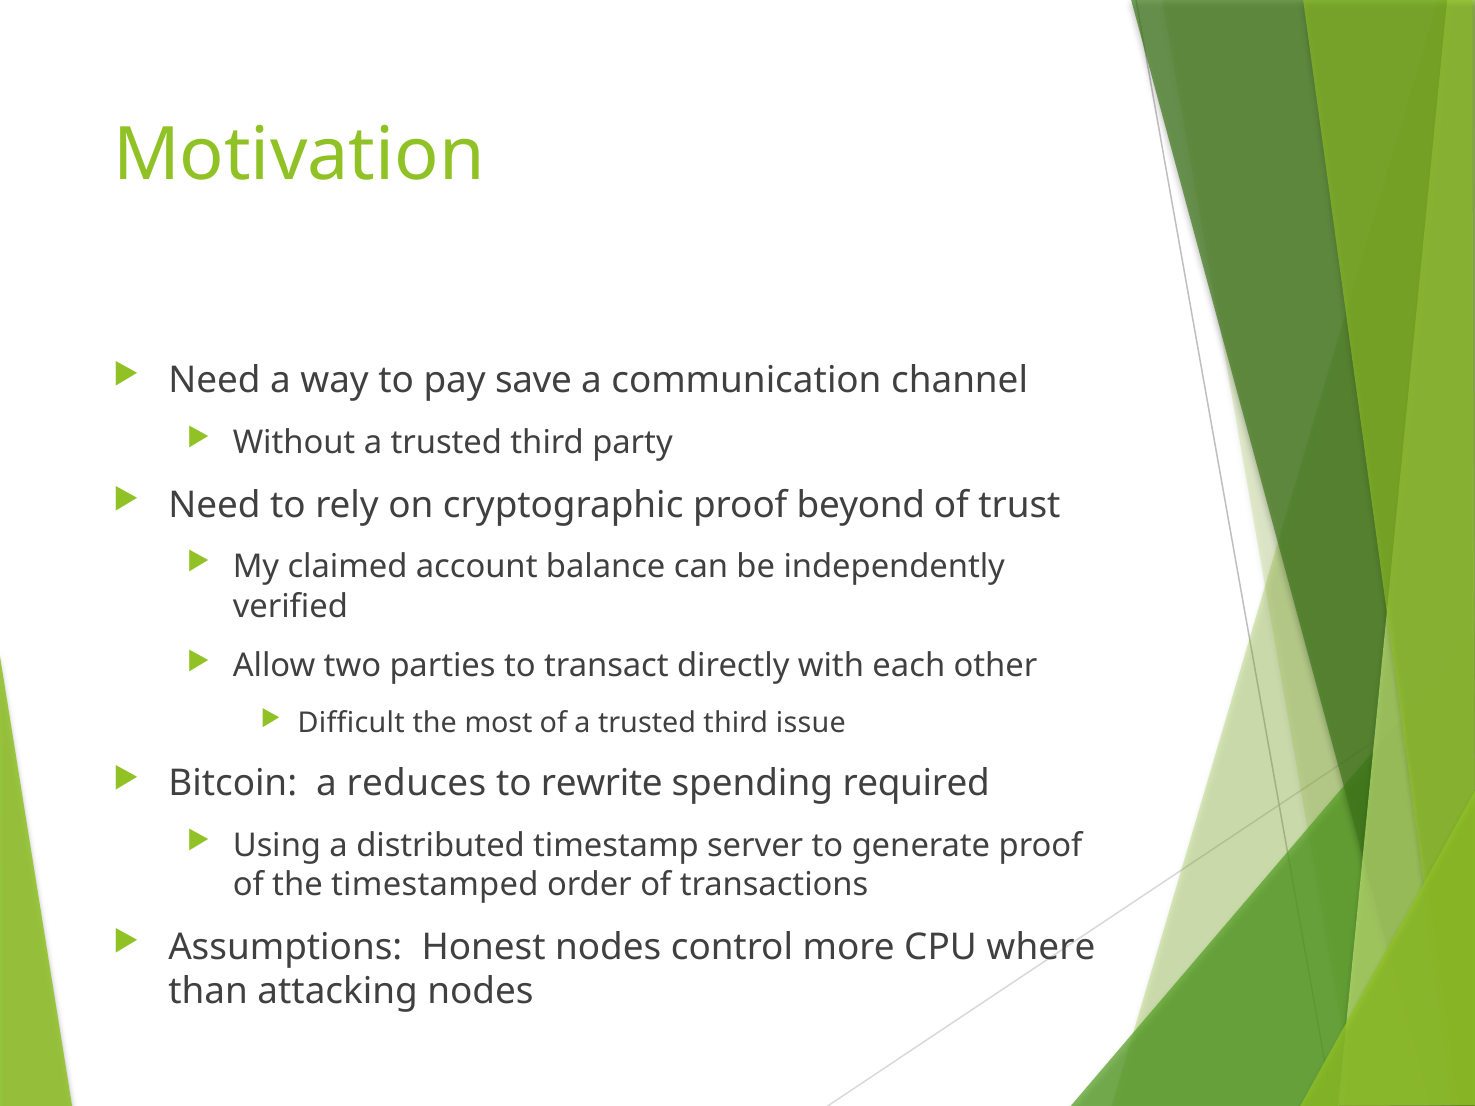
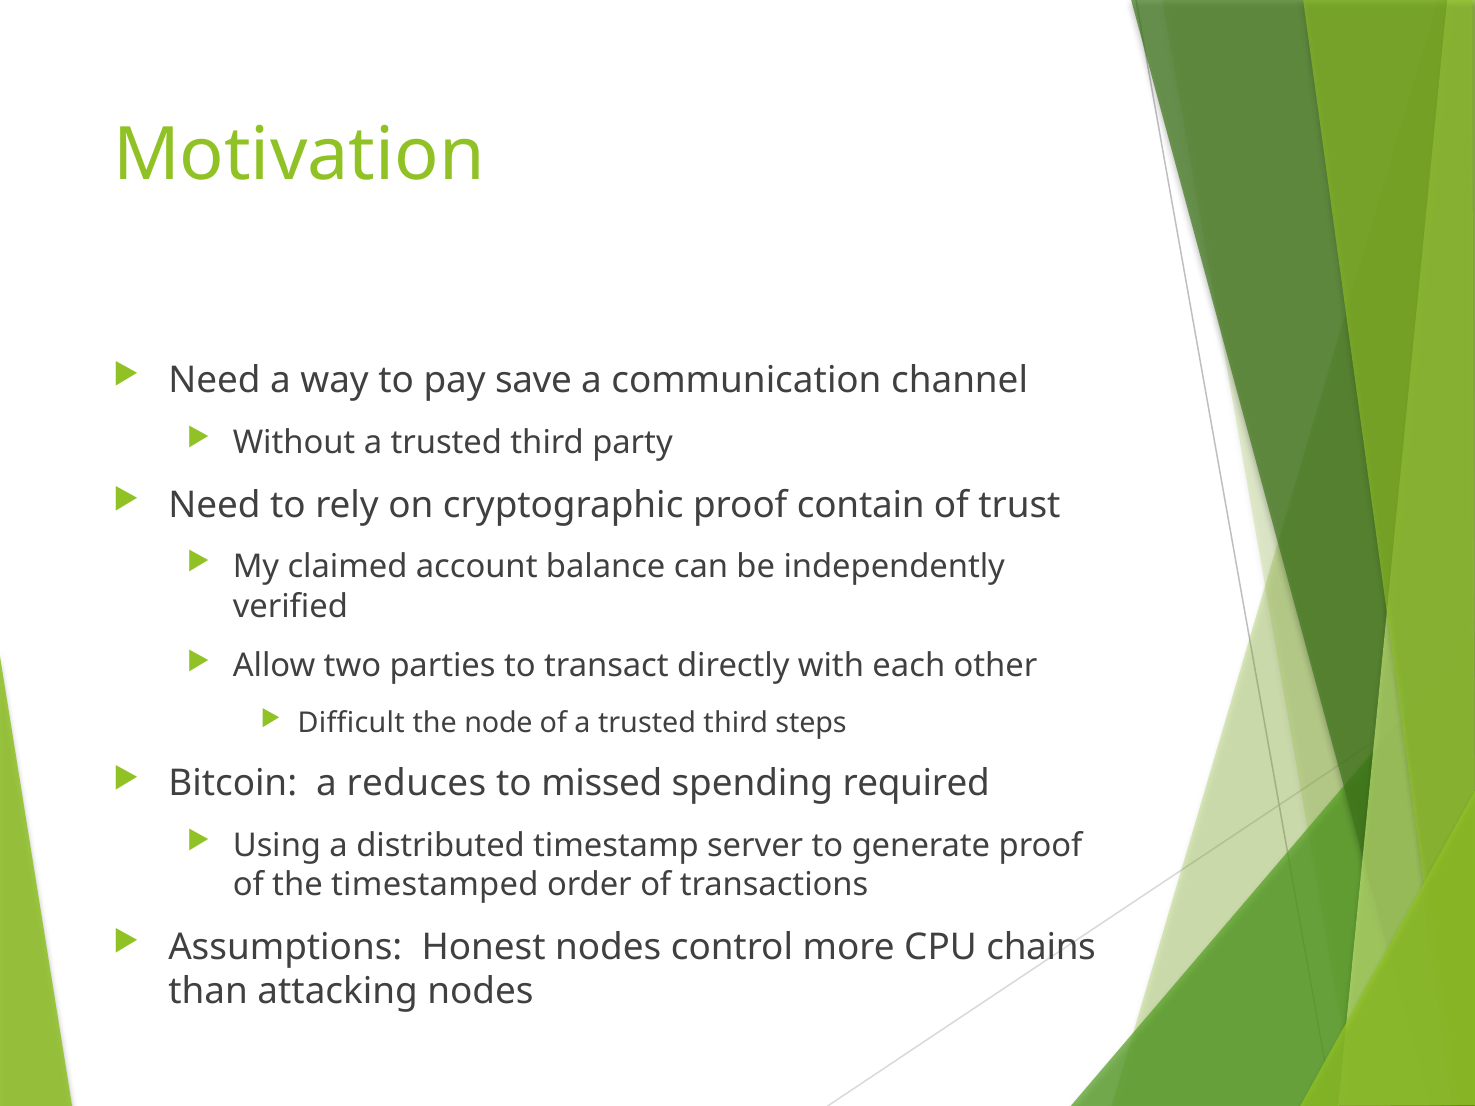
beyond: beyond -> contain
most: most -> node
issue: issue -> steps
rewrite: rewrite -> missed
where: where -> chains
